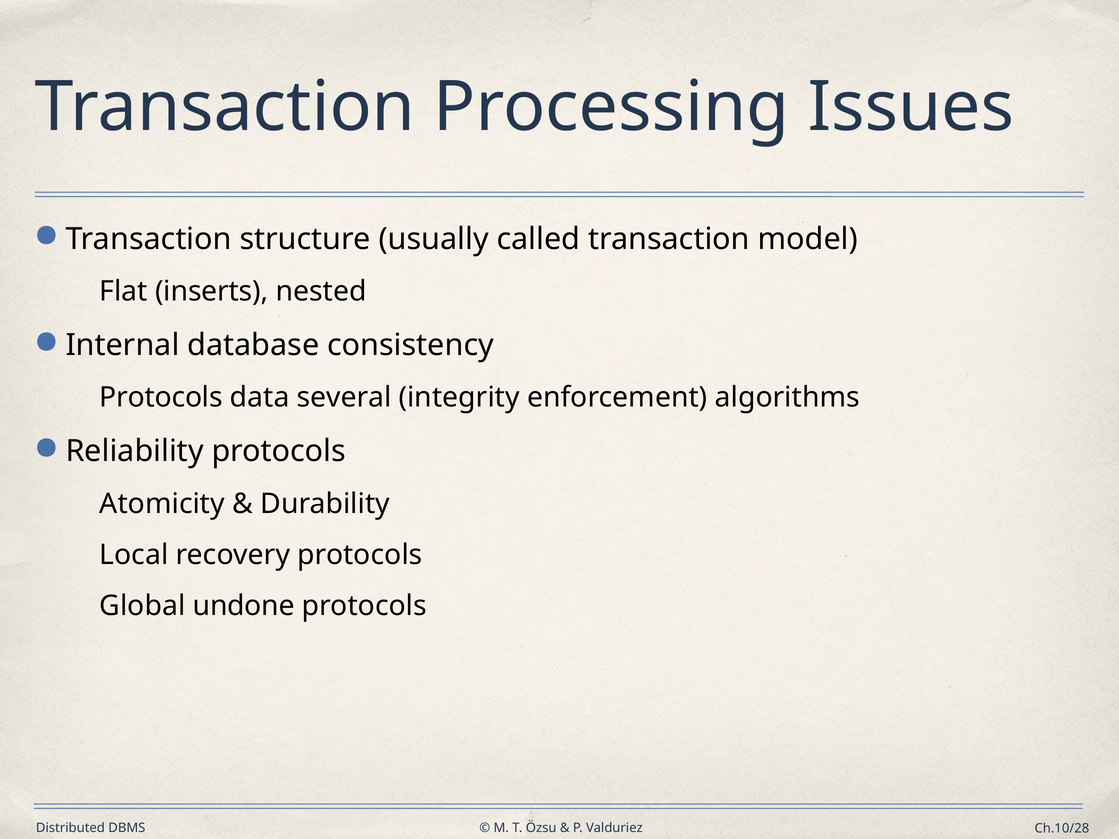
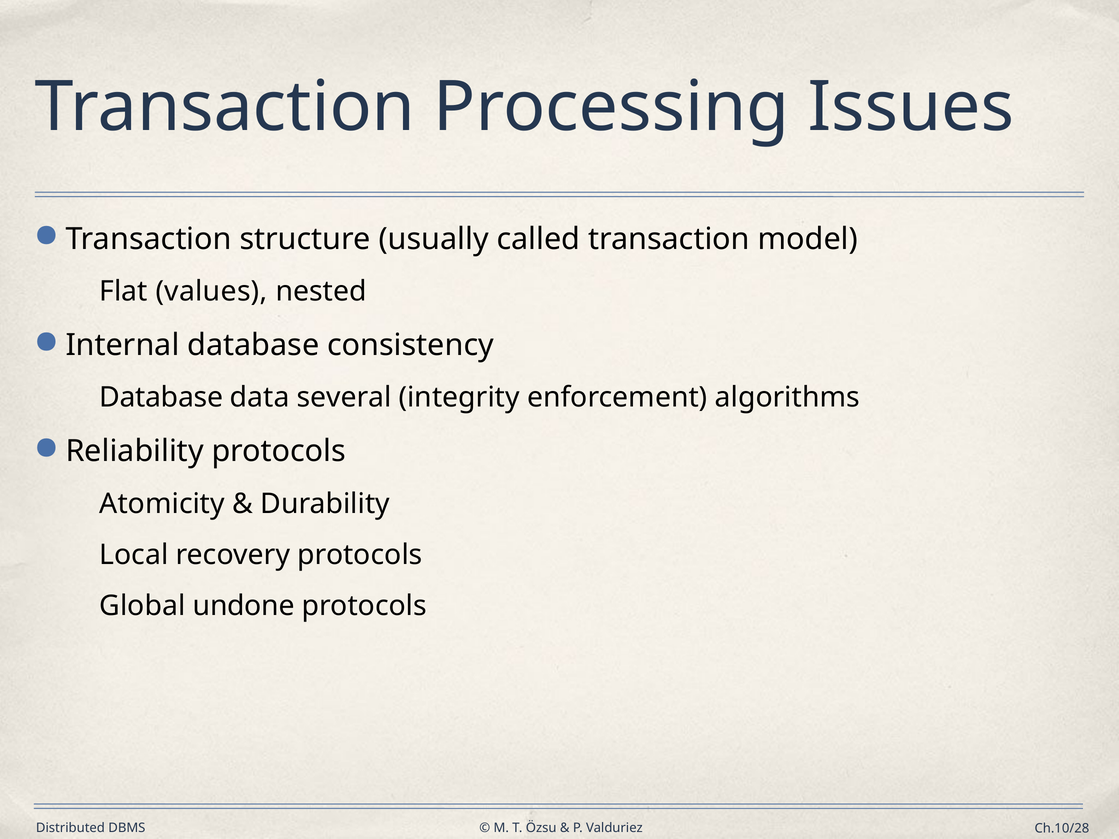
inserts: inserts -> values
Protocols at (161, 398): Protocols -> Database
